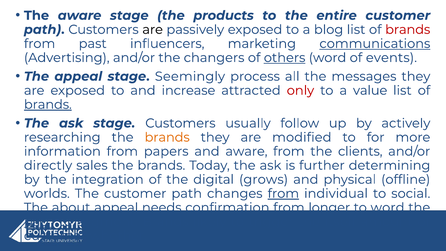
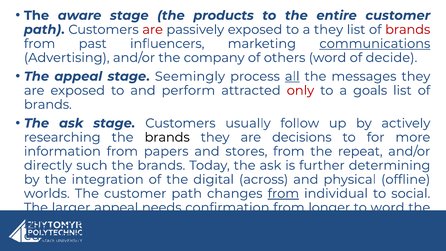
are at (153, 30) colour: black -> red
a blog: blog -> they
changers: changers -> company
others underline: present -> none
events: events -> decide
all underline: none -> present
increase: increase -> perform
value: value -> goals
brands at (48, 104) underline: present -> none
brands at (167, 137) colour: orange -> black
modified: modified -> decisions
and aware: aware -> stores
clients: clients -> repeat
sales: sales -> such
grows: grows -> across
about: about -> larger
